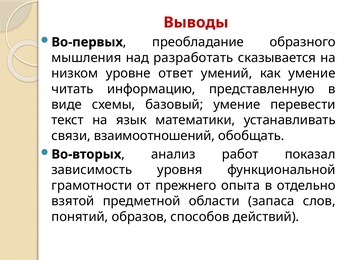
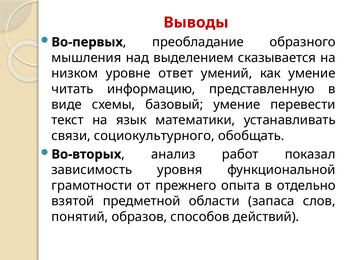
разработать: разработать -> выделением
взаимоотношений: взаимоотношений -> социокультурного
